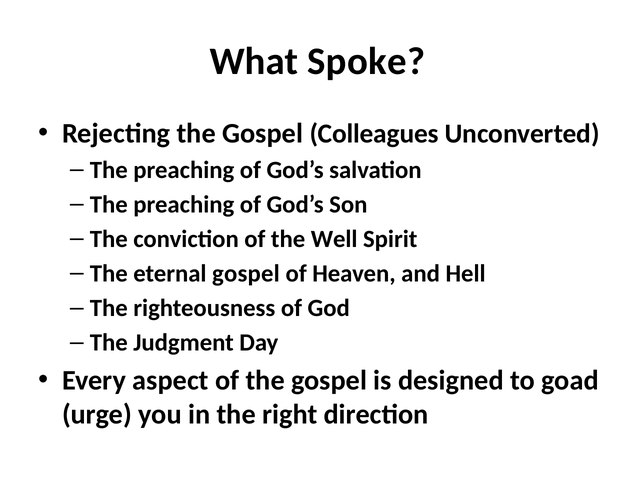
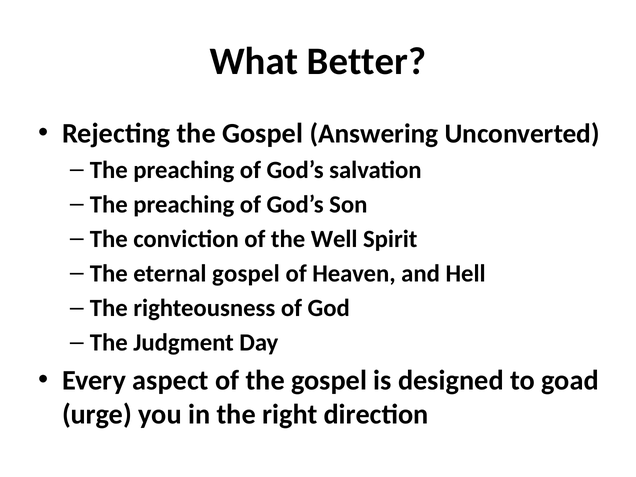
Spoke: Spoke -> Better
Colleagues: Colleagues -> Answering
